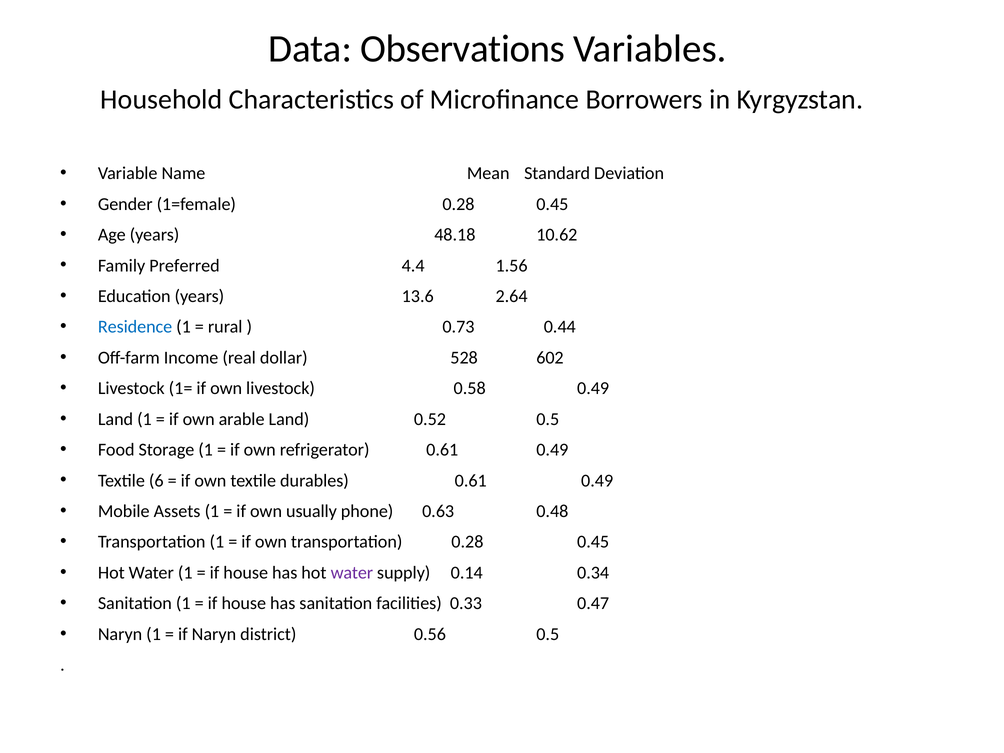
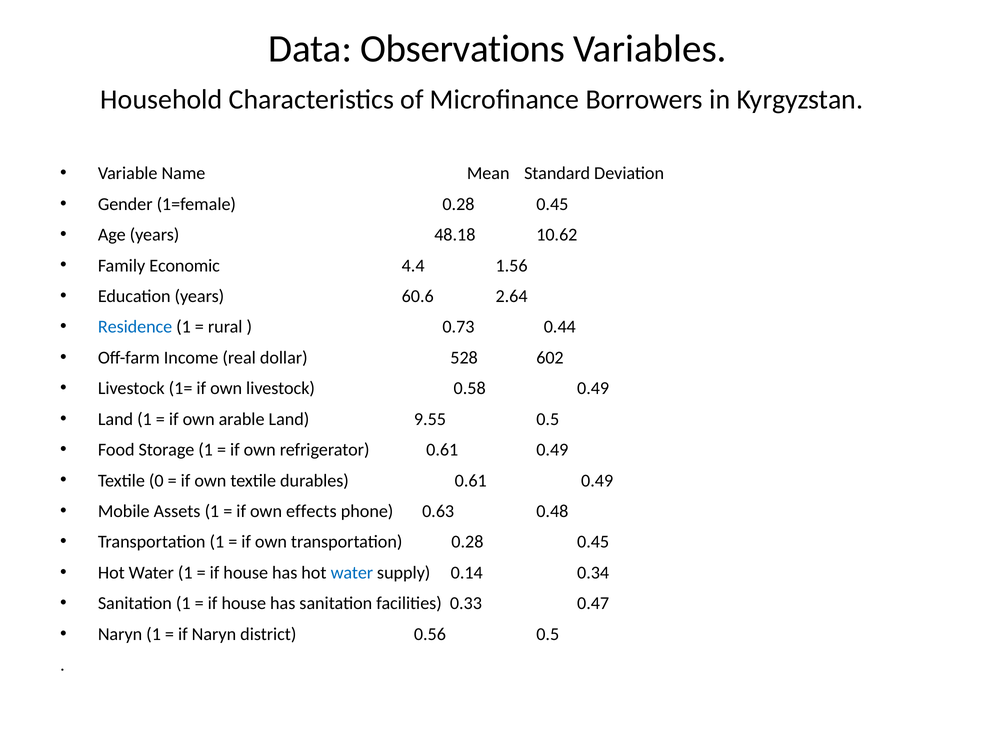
Preferred: Preferred -> Economic
13.6: 13.6 -> 60.6
0.52: 0.52 -> 9.55
6: 6 -> 0
usually: usually -> effects
water at (352, 573) colour: purple -> blue
